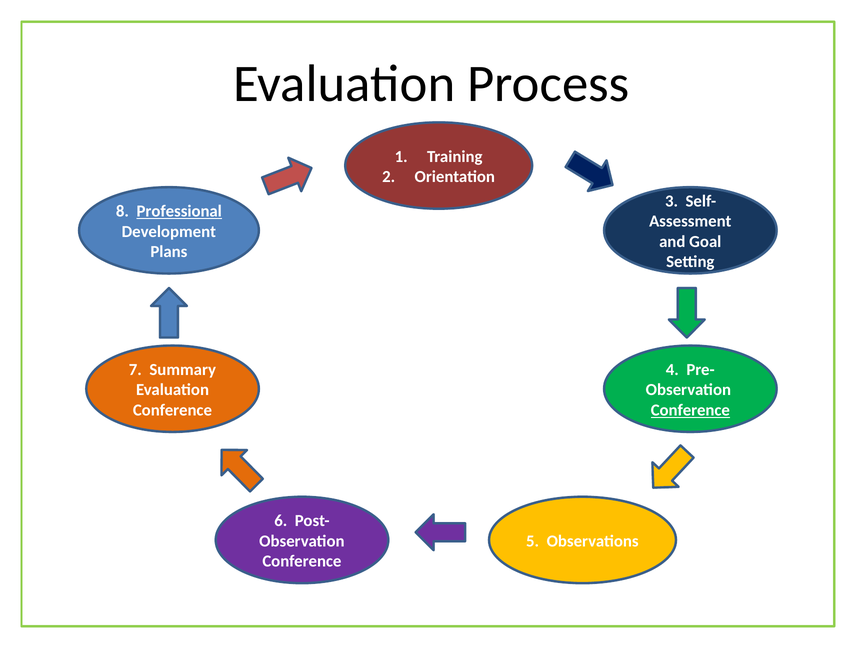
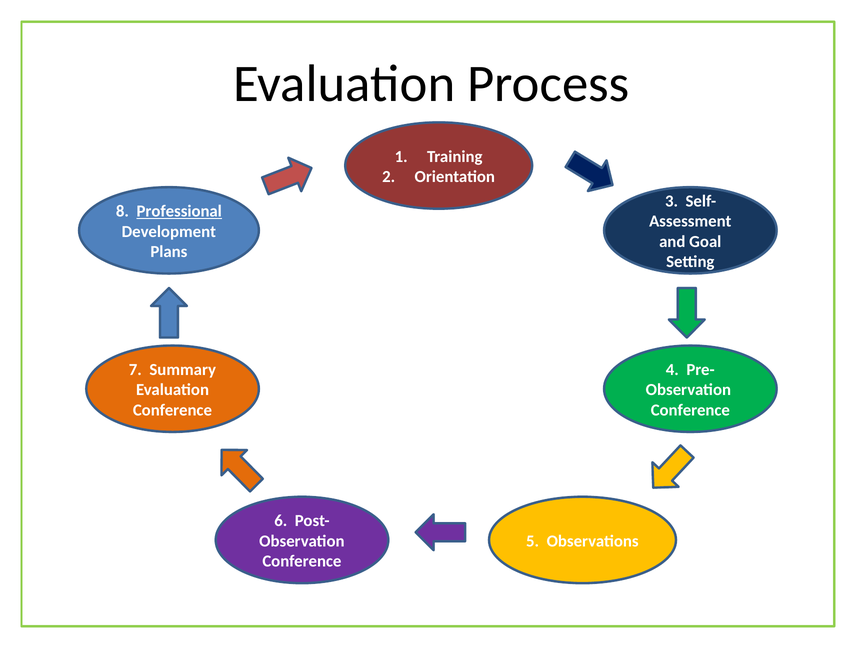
Conference at (690, 410) underline: present -> none
